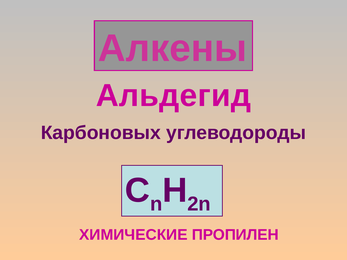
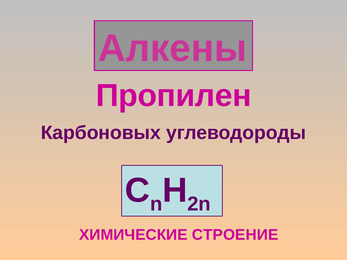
Альдегид: Альдегид -> Пропилен
ПРОПИЛЕН: ПРОПИЛЕН -> СТРОЕНИЕ
